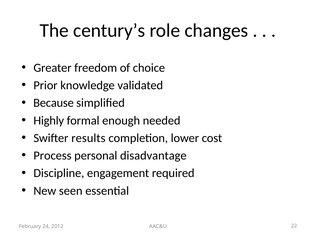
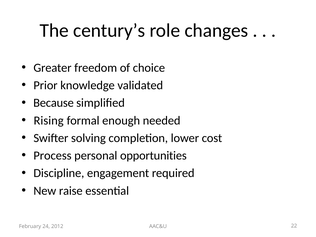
Highly: Highly -> Rising
results: results -> solving
disadvantage: disadvantage -> opportunities
seen: seen -> raise
